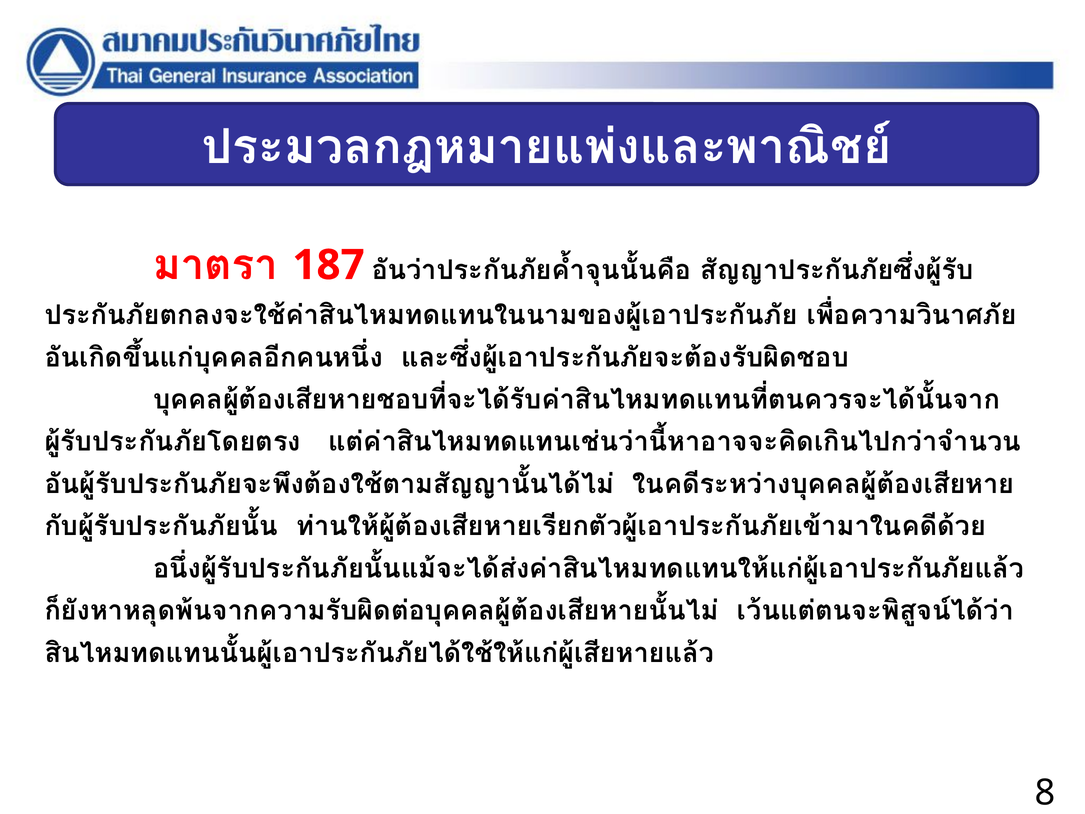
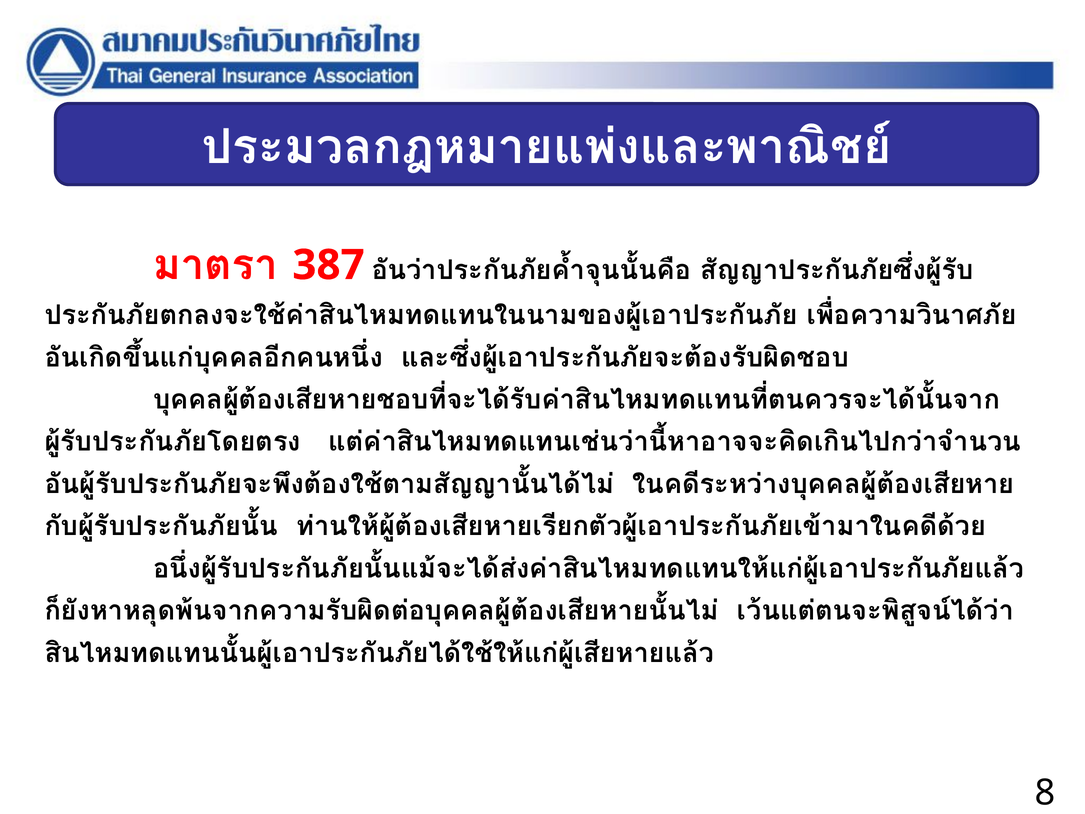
187: 187 -> 387
